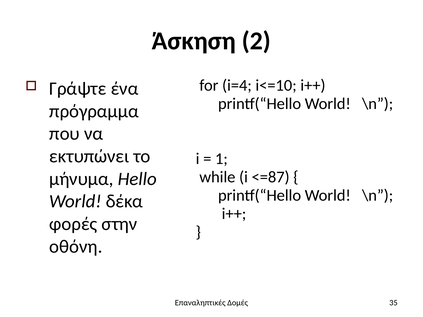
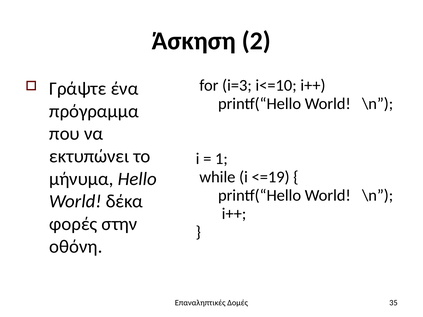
i=4: i=4 -> i=3
<=87: <=87 -> <=19
